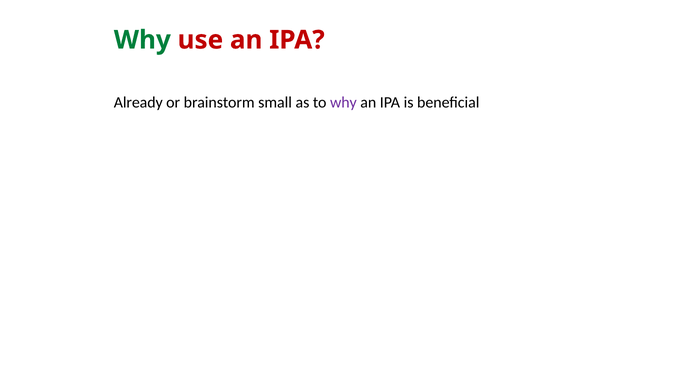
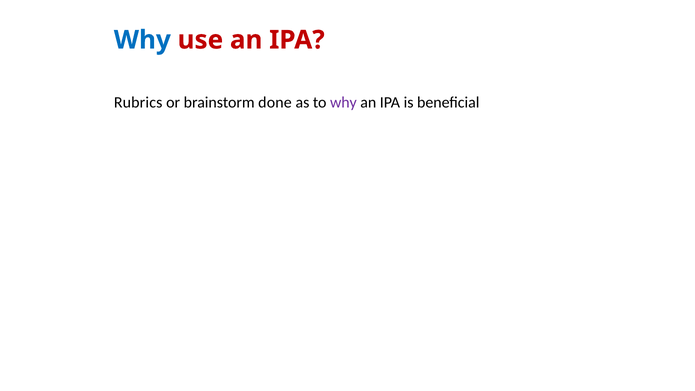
Why at (142, 40) colour: green -> blue
Already: Already -> Rubrics
small: small -> done
